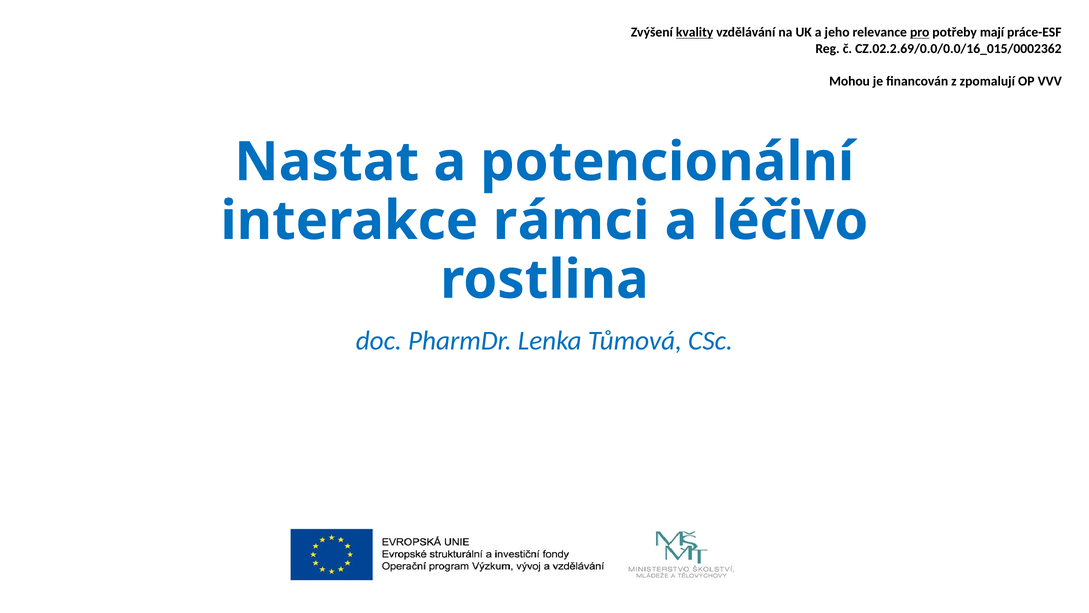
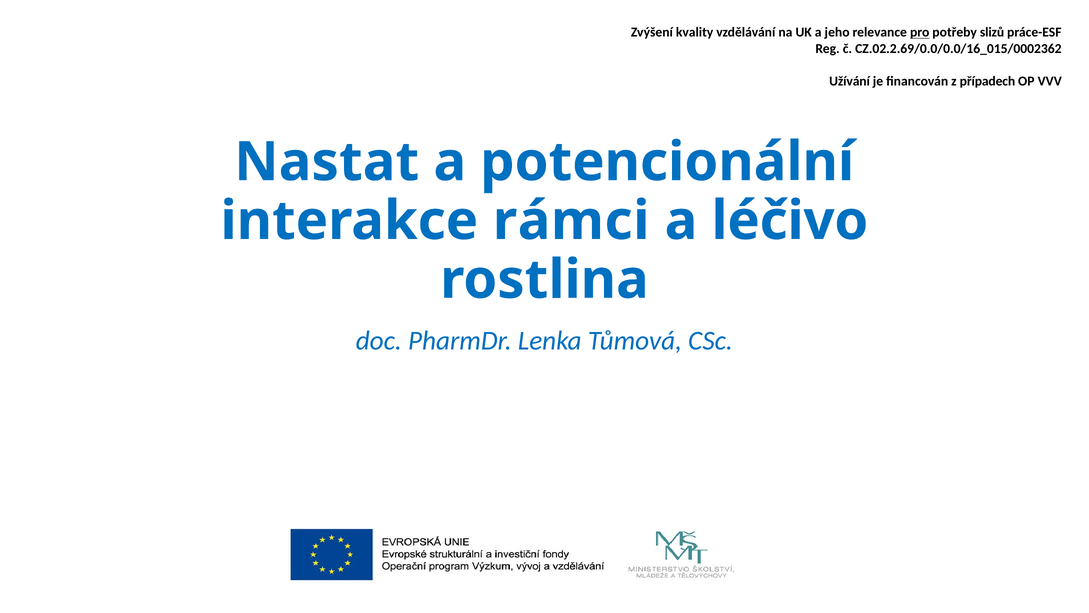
kvality underline: present -> none
mají: mají -> slizů
Mohou: Mohou -> Užívání
zpomalují: zpomalují -> případech
